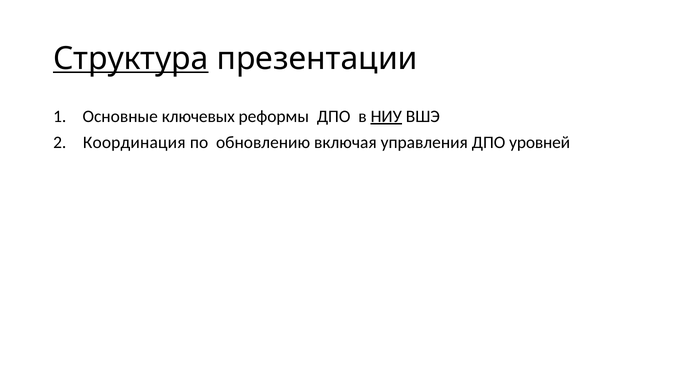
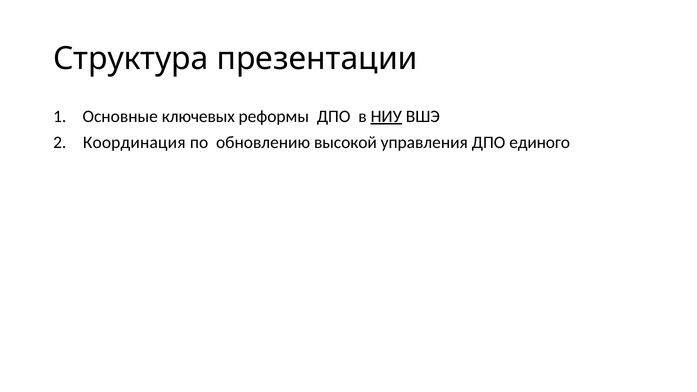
Структура underline: present -> none
включая: включая -> высокой
уровней: уровней -> единого
